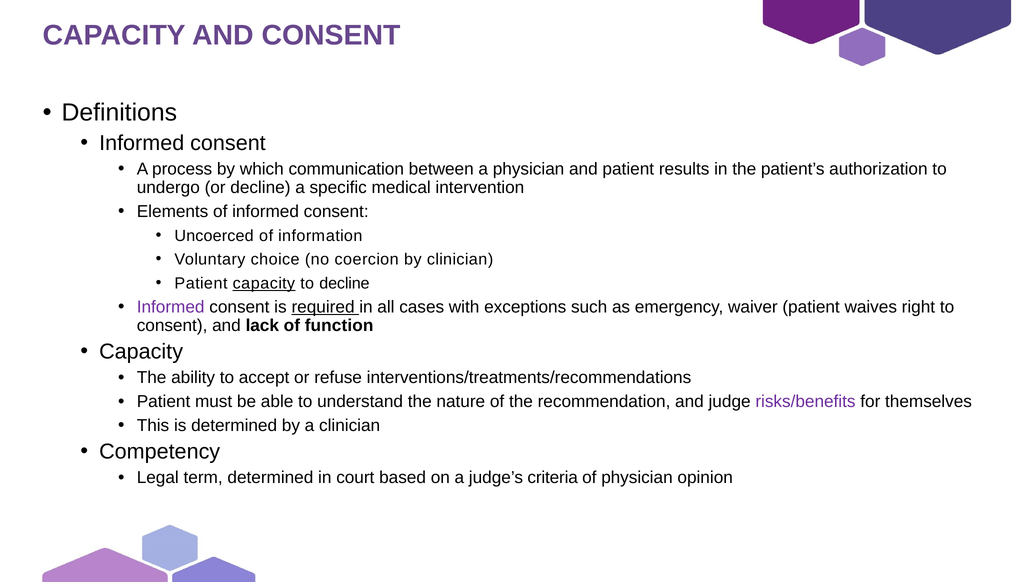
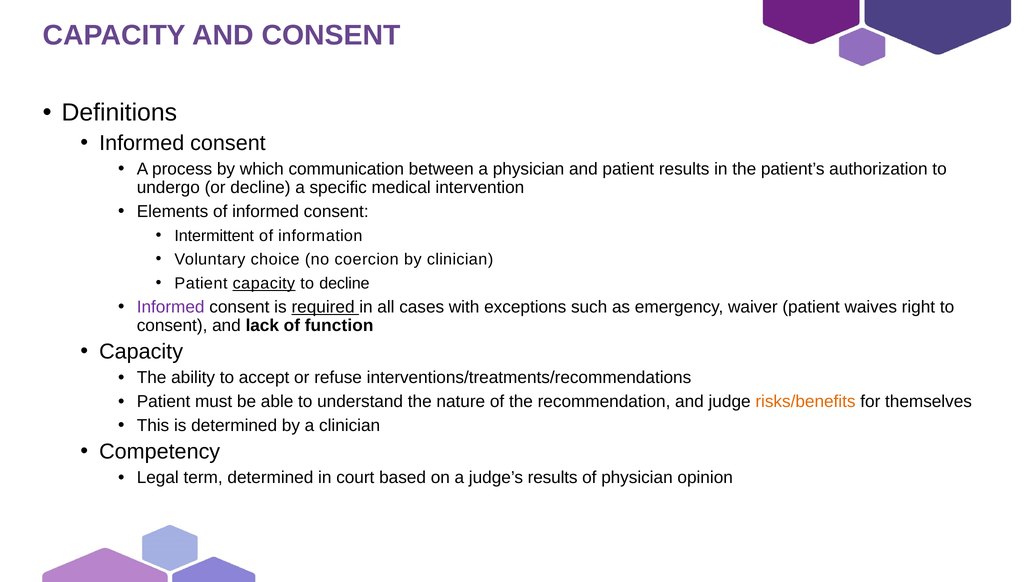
Uncoerced: Uncoerced -> Intermittent
risks/benefits colour: purple -> orange
judge’s criteria: criteria -> results
